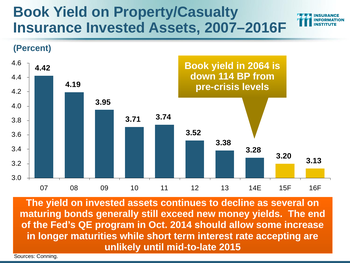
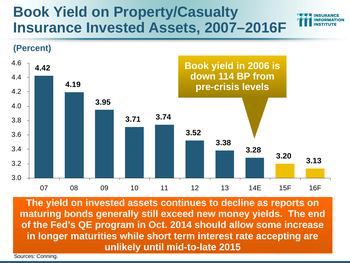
2064: 2064 -> 2006
several: several -> reports
